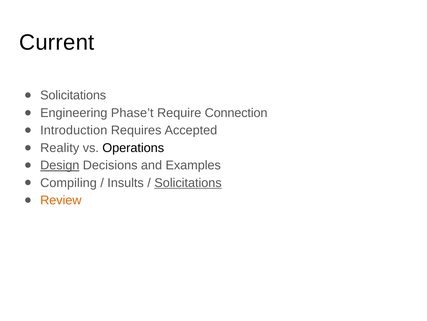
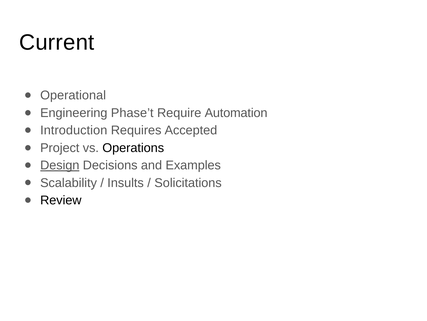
Solicitations at (73, 95): Solicitations -> Operational
Connection: Connection -> Automation
Reality: Reality -> Project
Compiling: Compiling -> Scalability
Solicitations at (188, 182) underline: present -> none
Review colour: orange -> black
